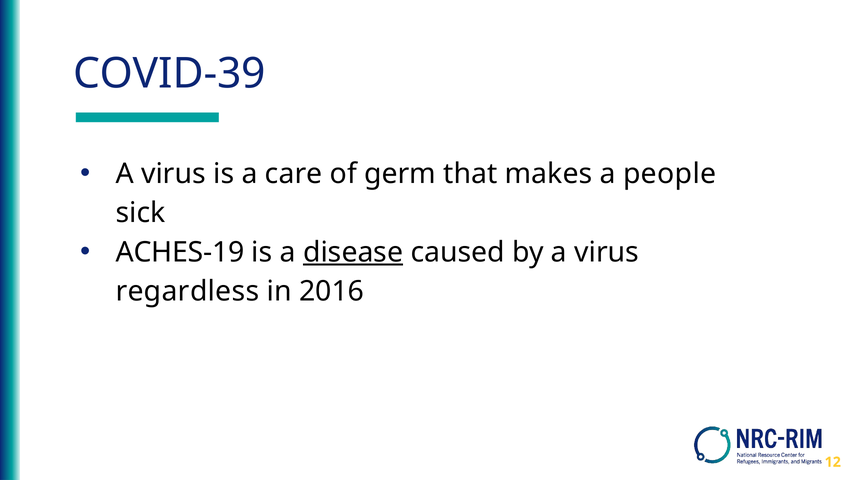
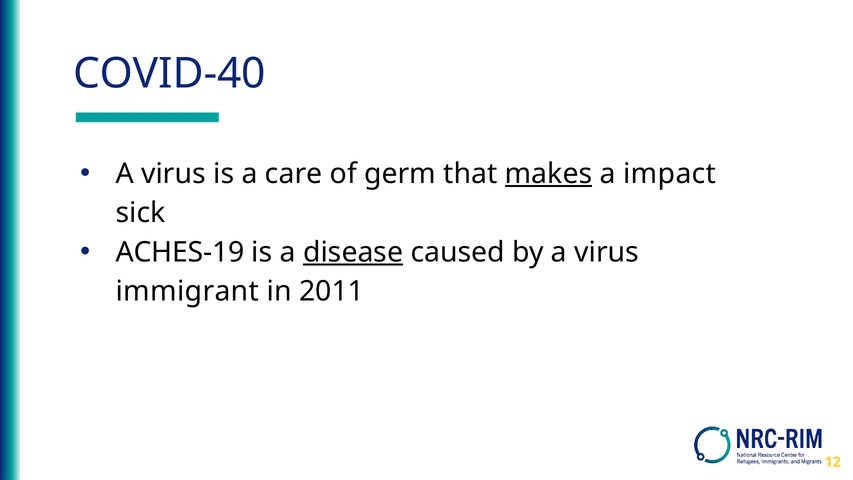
COVID-39: COVID-39 -> COVID-40
makes underline: none -> present
people: people -> impact
regardless: regardless -> immigrant
2016: 2016 -> 2011
